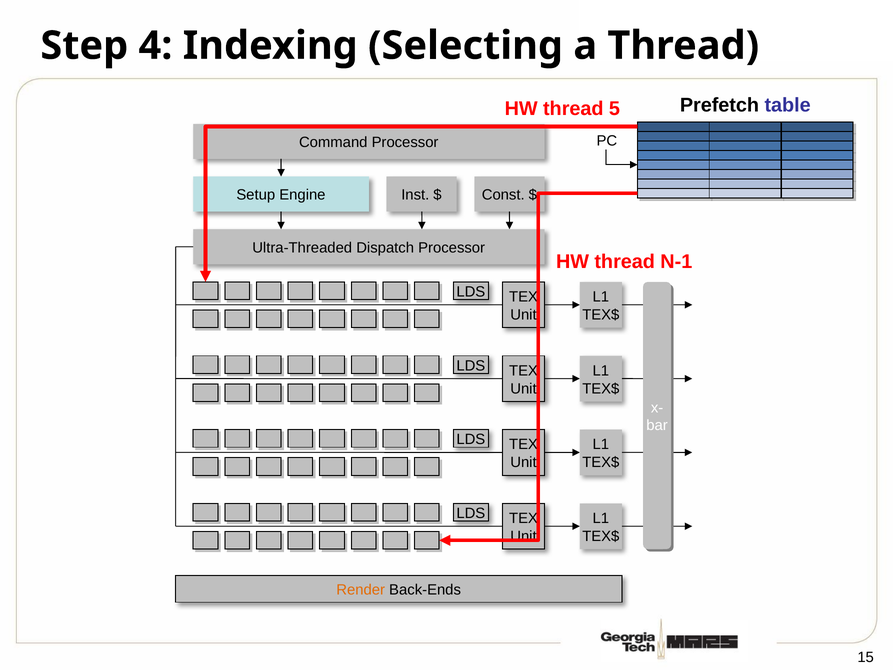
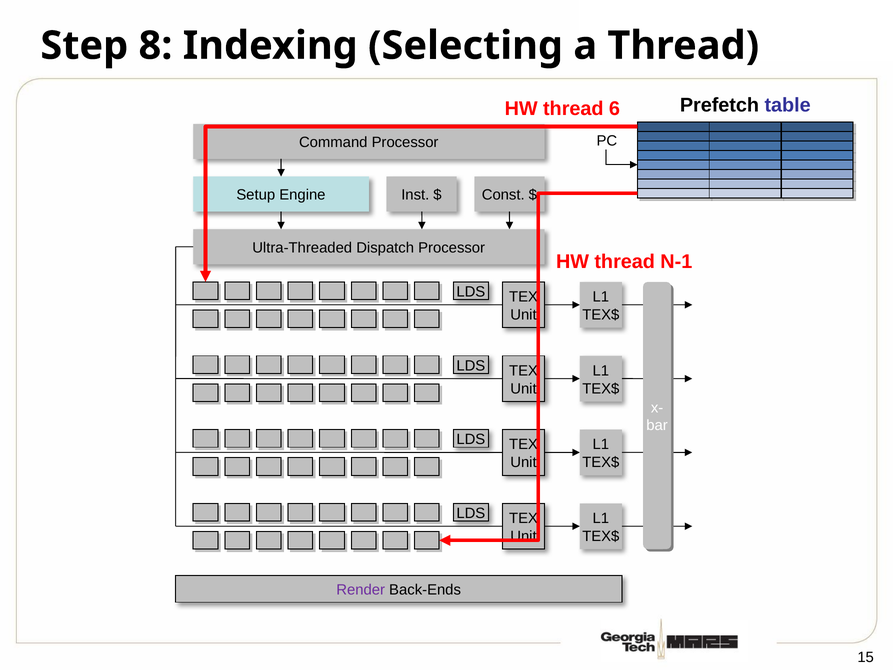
4: 4 -> 8
5: 5 -> 6
Render colour: orange -> purple
